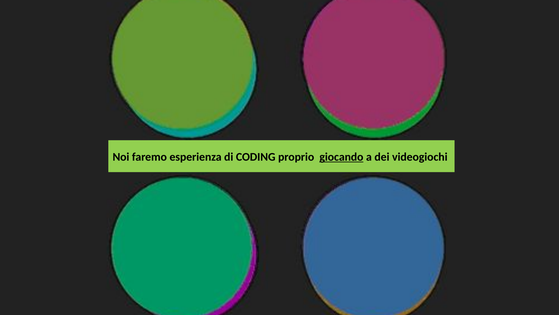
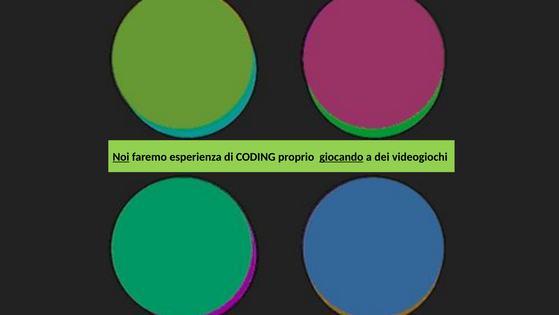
Noi underline: none -> present
